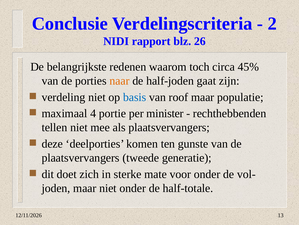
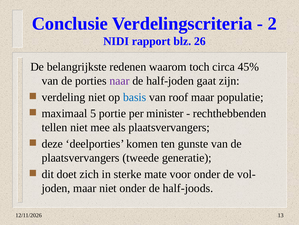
naar colour: orange -> purple
4: 4 -> 5
half-totale: half-totale -> half-joods
